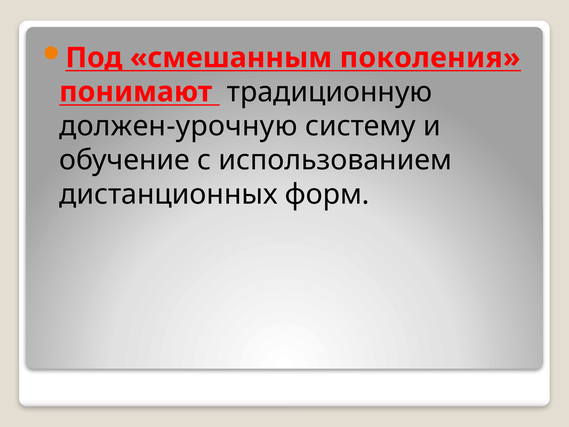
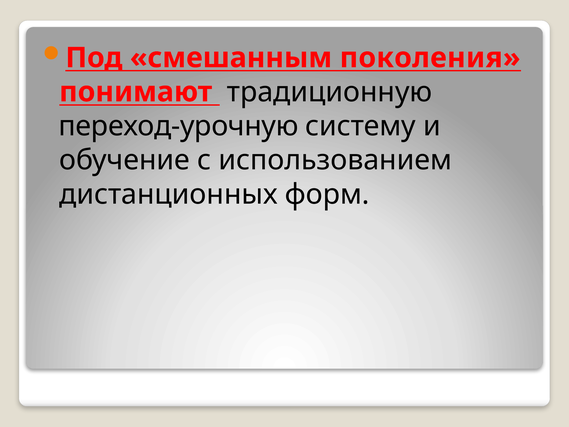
должен-урочную: должен-урочную -> переход-урочную
